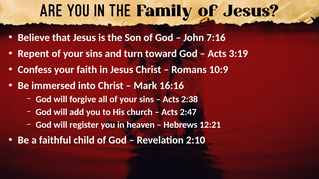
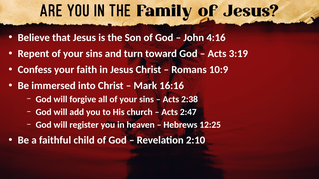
7:16: 7:16 -> 4:16
12:21: 12:21 -> 12:25
